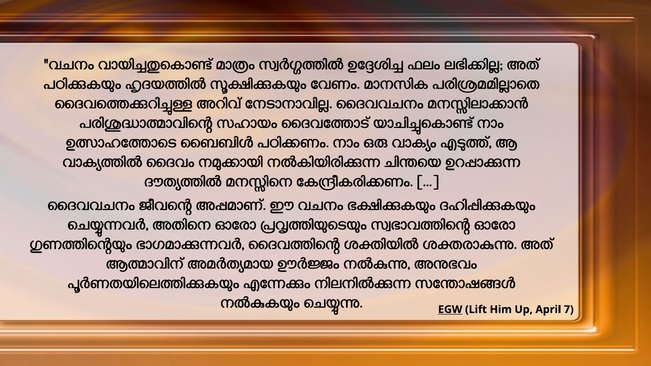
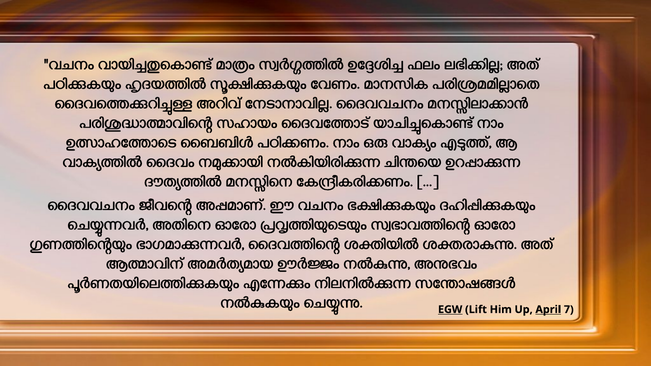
April underline: none -> present
